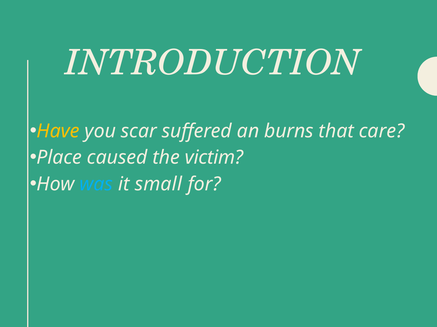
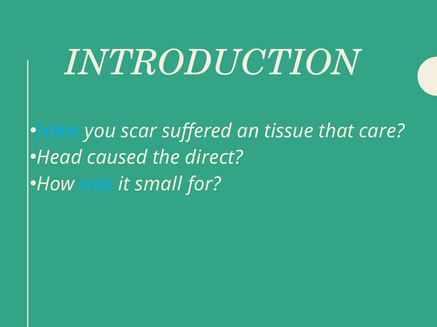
Have colour: yellow -> light blue
burns: burns -> tissue
Place: Place -> Head
victim: victim -> direct
